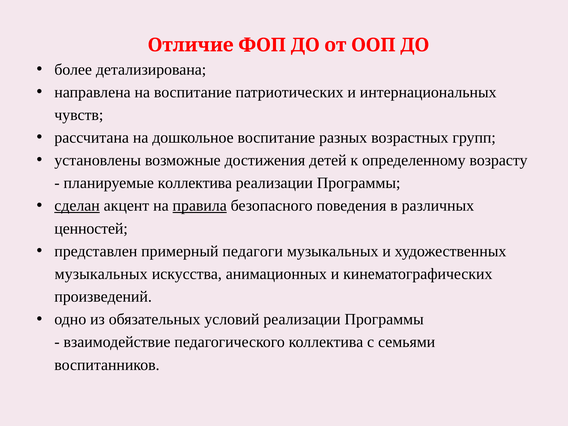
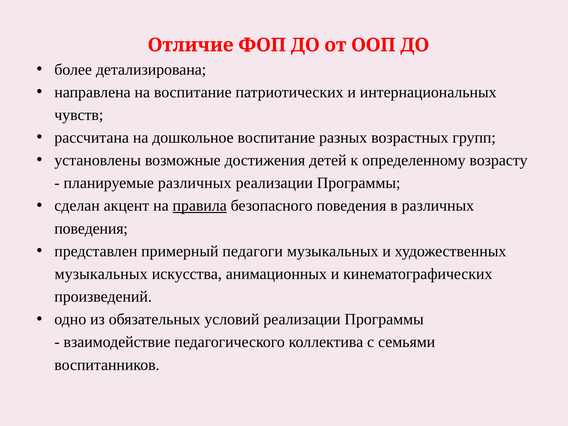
планируемые коллектива: коллектива -> различных
сделан underline: present -> none
ценностей at (91, 228): ценностей -> поведения
